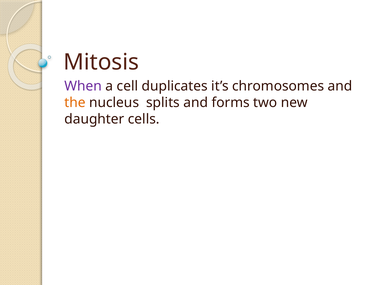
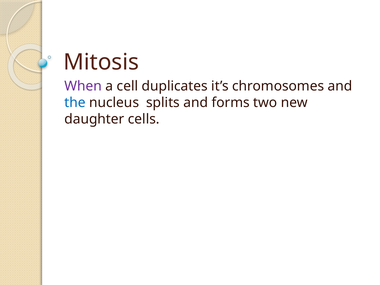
the colour: orange -> blue
